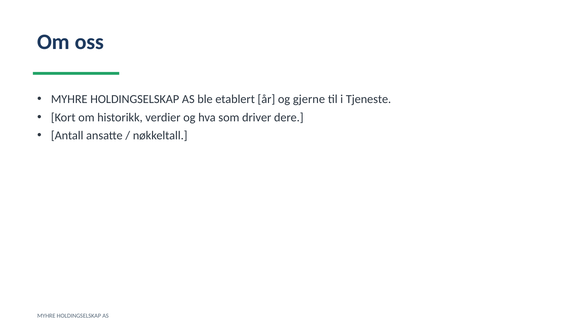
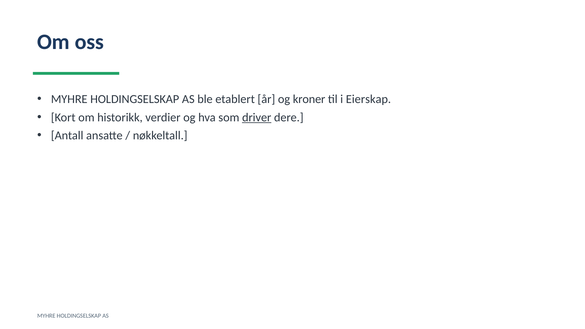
gjerne: gjerne -> kroner
Tjeneste: Tjeneste -> Eierskap
driver underline: none -> present
